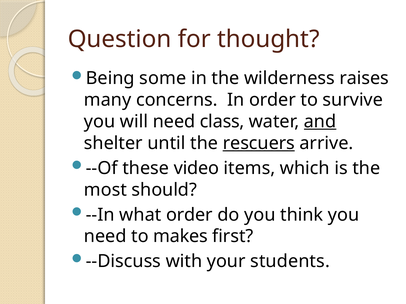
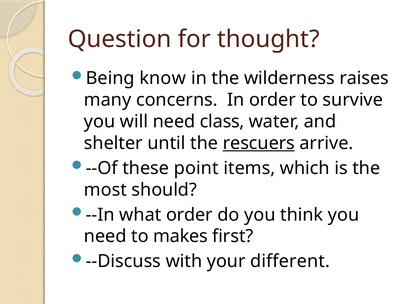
some: some -> know
and underline: present -> none
video: video -> point
students: students -> different
